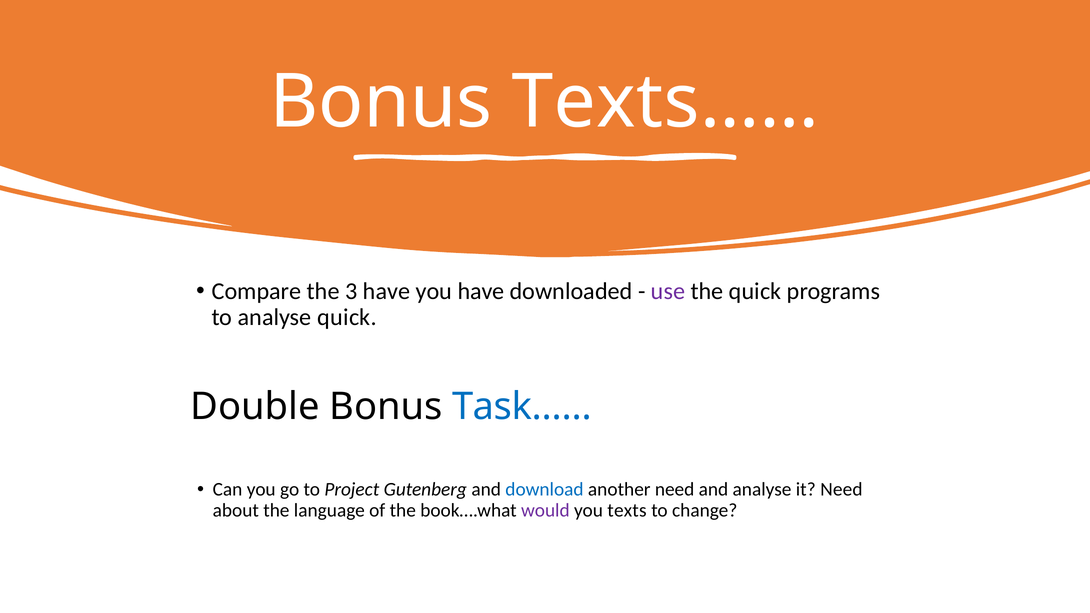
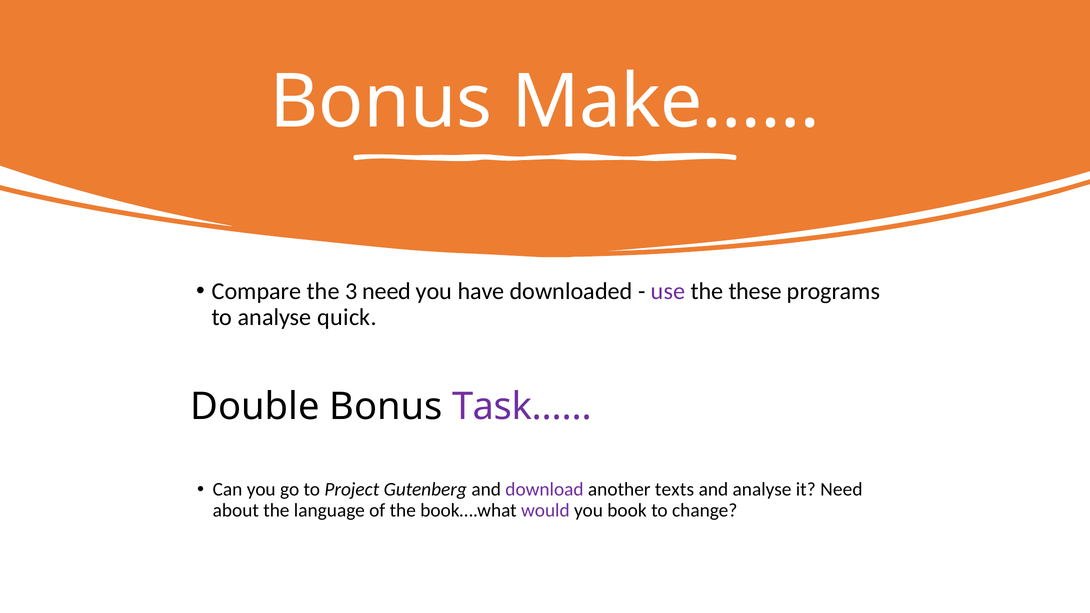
Texts……: Texts…… -> Make……
3 have: have -> need
the quick: quick -> these
Task…… colour: blue -> purple
download colour: blue -> purple
another need: need -> texts
texts: texts -> book
